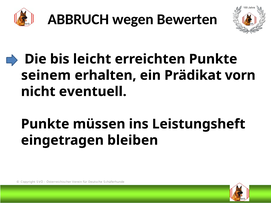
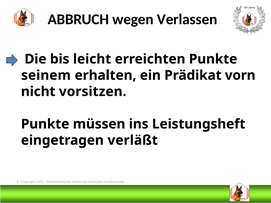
Bewerten: Bewerten -> Verlassen
eventuell: eventuell -> vorsitzen
bleiben: bleiben -> verläßt
